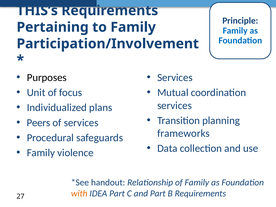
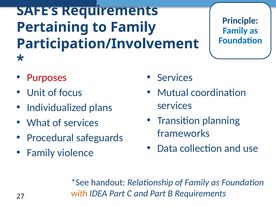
THIS’s: THIS’s -> SAFE’s
Purposes colour: black -> red
Peers: Peers -> What
